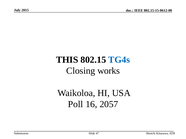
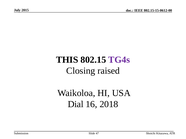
TG4s colour: blue -> purple
works: works -> raised
Poll: Poll -> Dial
2057: 2057 -> 2018
